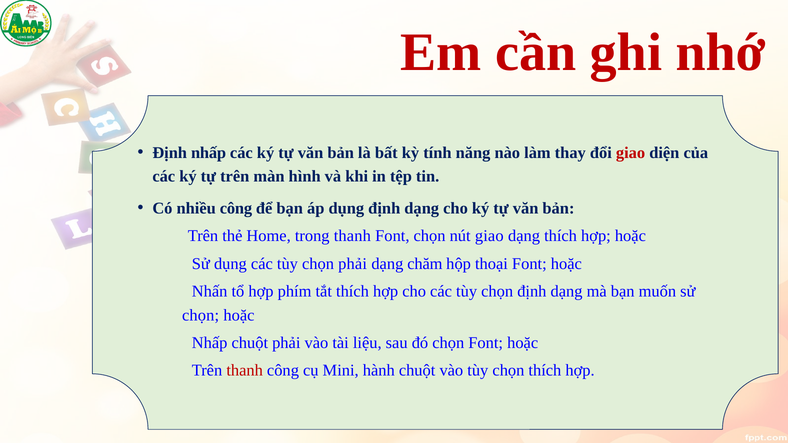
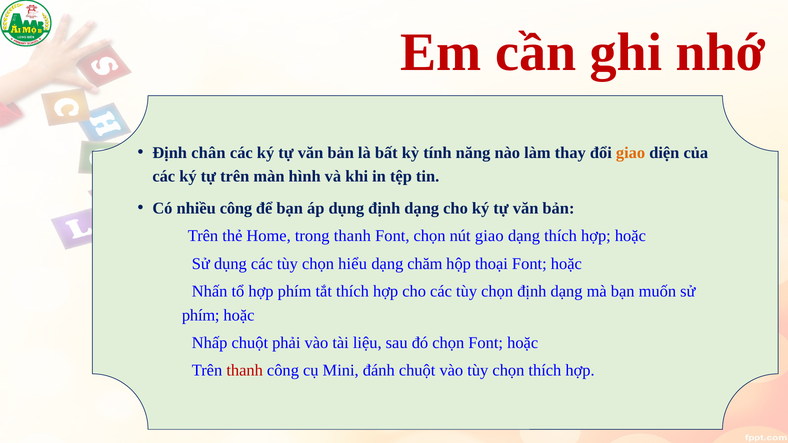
Định nhấp: nhấp -> chân
giao at (631, 153) colour: red -> orange
chọn phải: phải -> hiểu
chọn at (201, 315): chọn -> phím
hành: hành -> đánh
